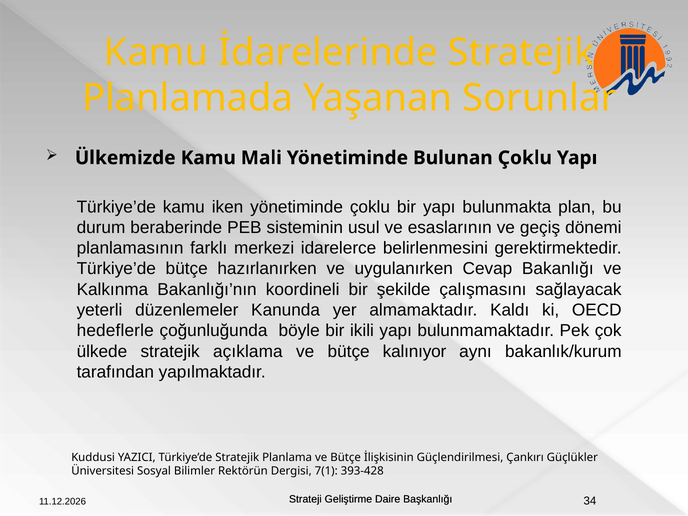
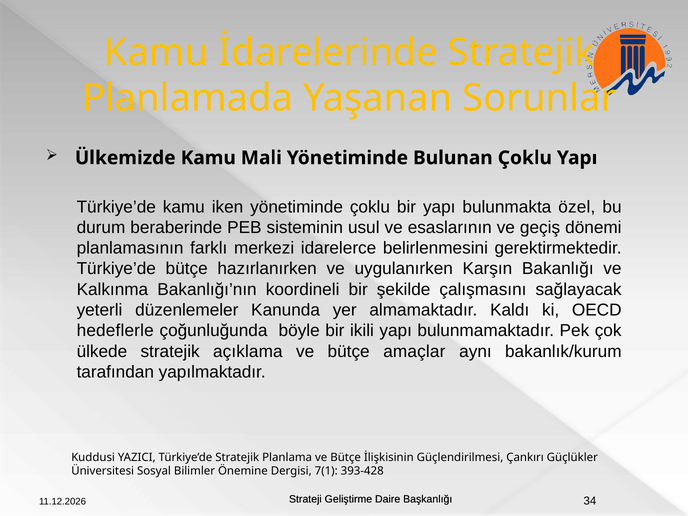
plan: plan -> özel
Cevap: Cevap -> Karşın
kalınıyor: kalınıyor -> amaçlar
Rektörün: Rektörün -> Önemine
